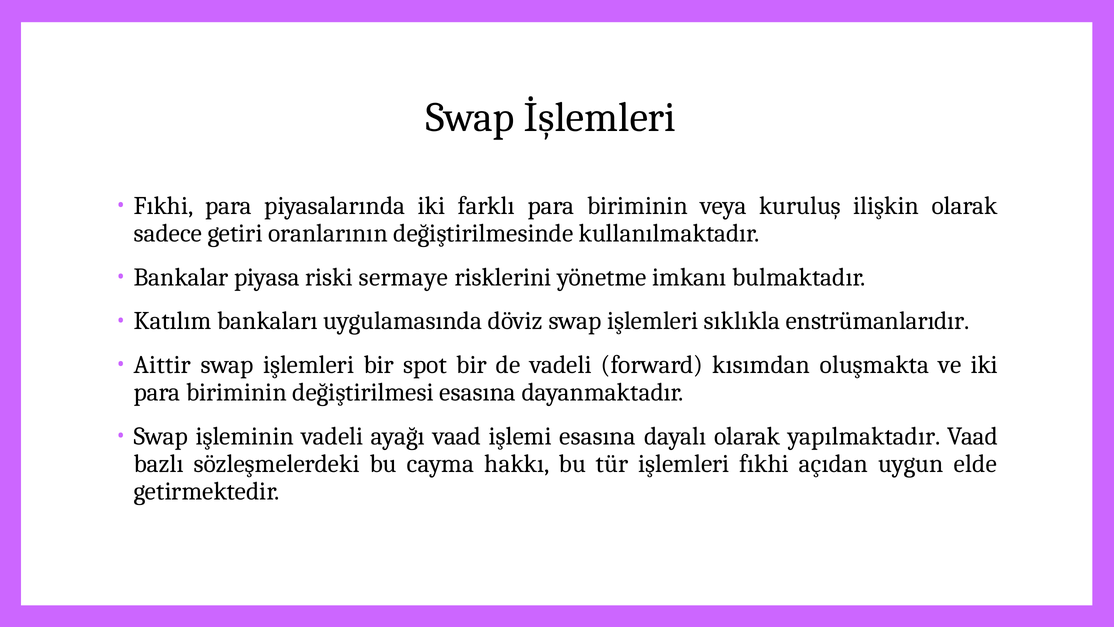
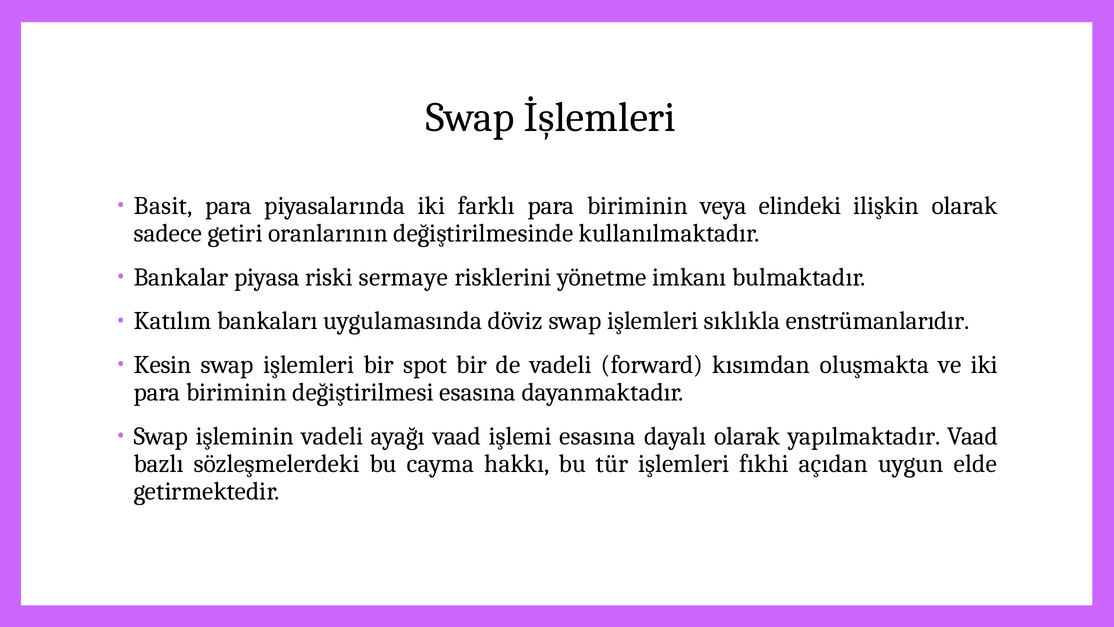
Fıkhi at (163, 206): Fıkhi -> Basit
kuruluş: kuruluş -> elindeki
Aittir: Aittir -> Kesin
